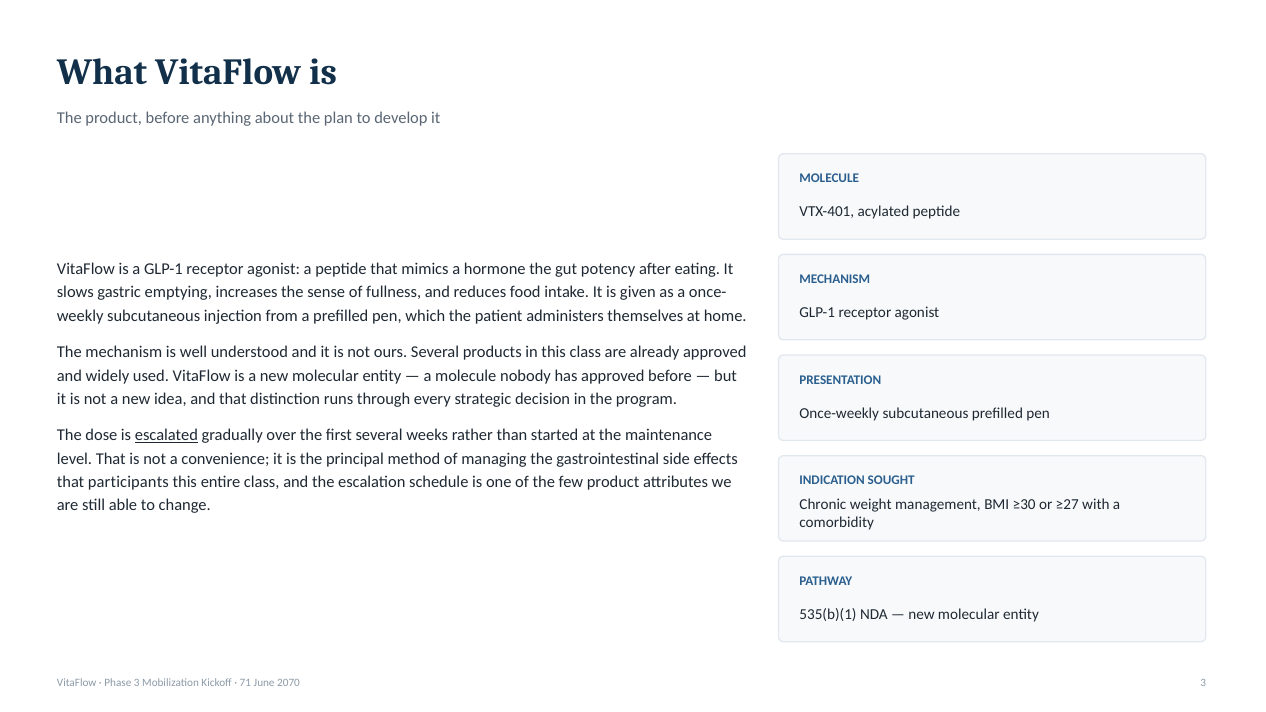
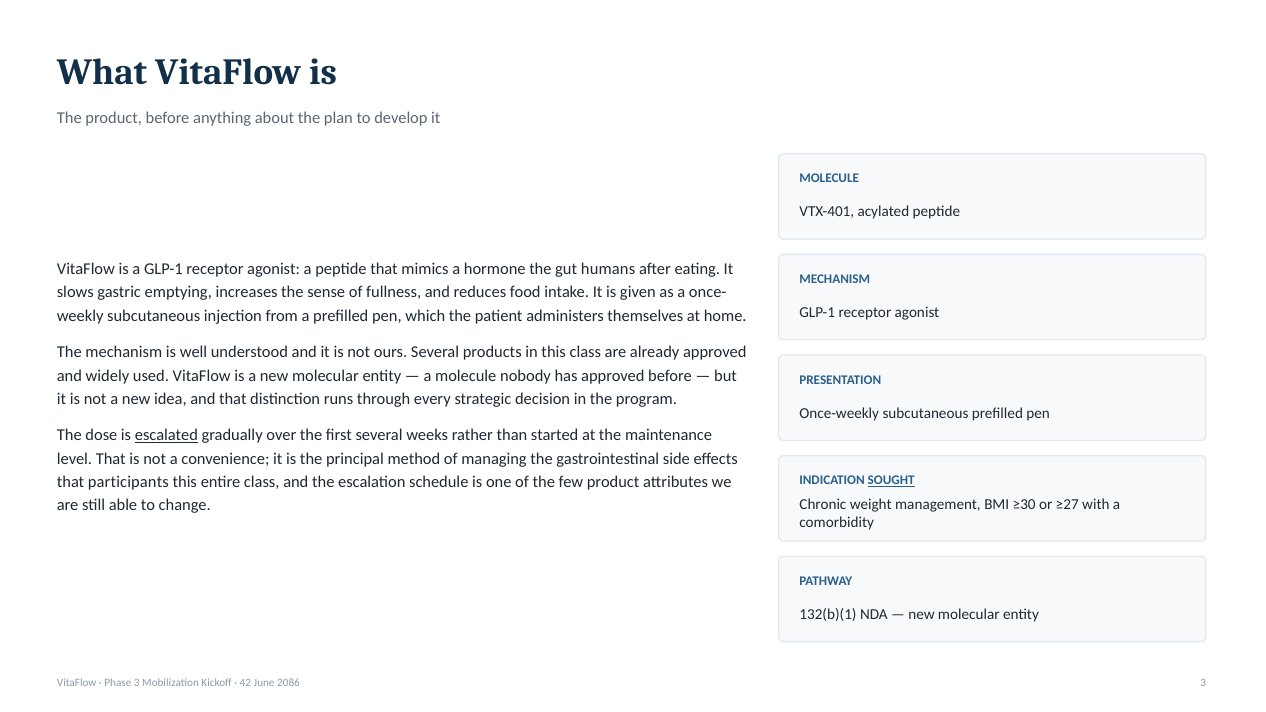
potency: potency -> humans
SOUGHT underline: none -> present
535(b)(1: 535(b)(1 -> 132(b)(1
71: 71 -> 42
2070: 2070 -> 2086
